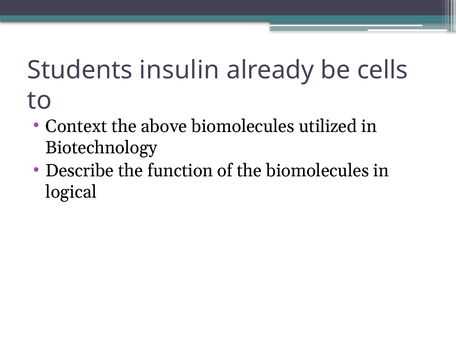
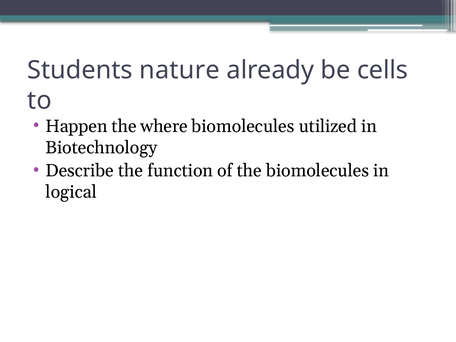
insulin: insulin -> nature
Context: Context -> Happen
above: above -> where
